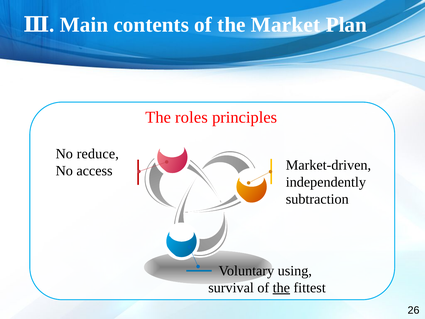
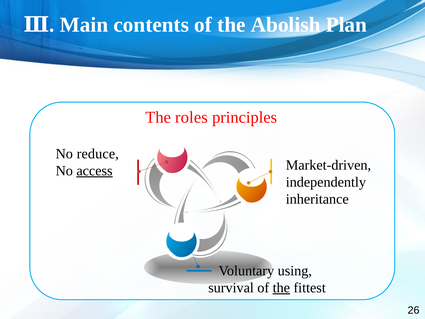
Market: Market -> Abolish
access underline: none -> present
subtraction: subtraction -> inheritance
